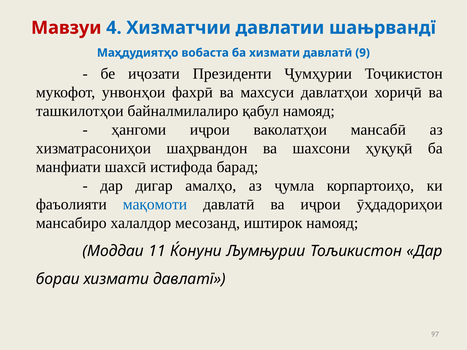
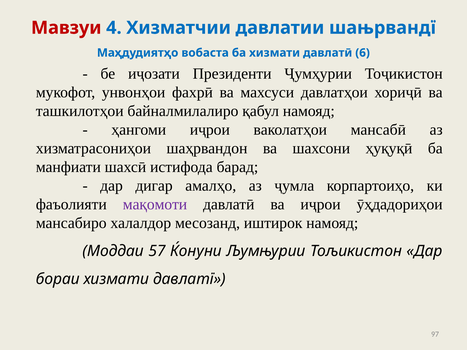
9: 9 -> 6
мақомоти colour: blue -> purple
11: 11 -> 57
